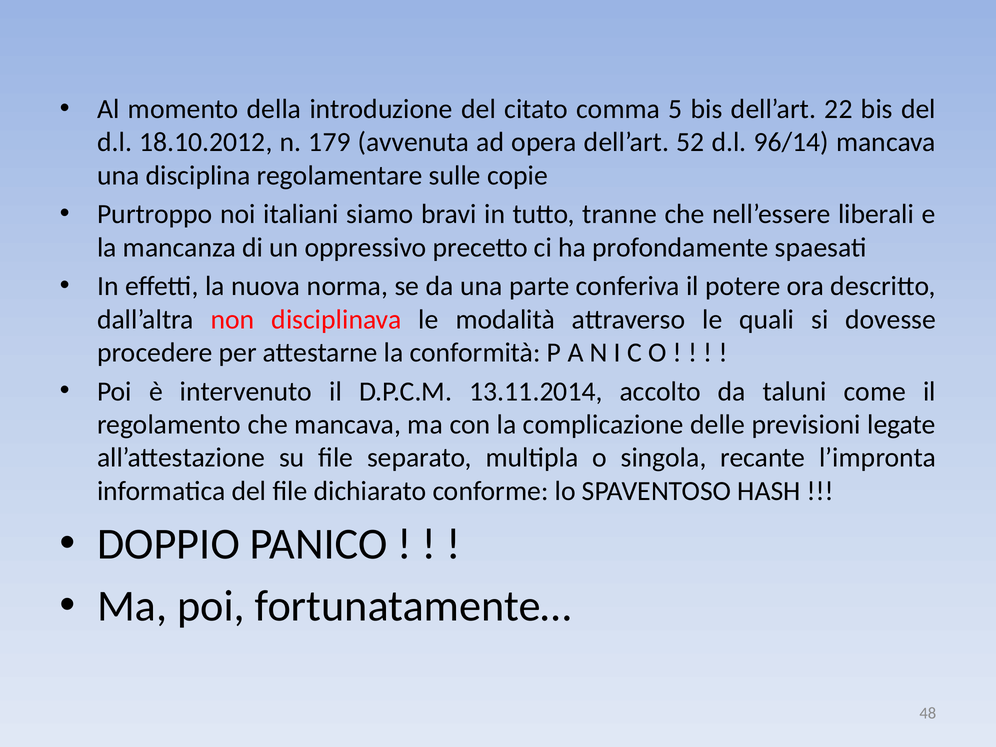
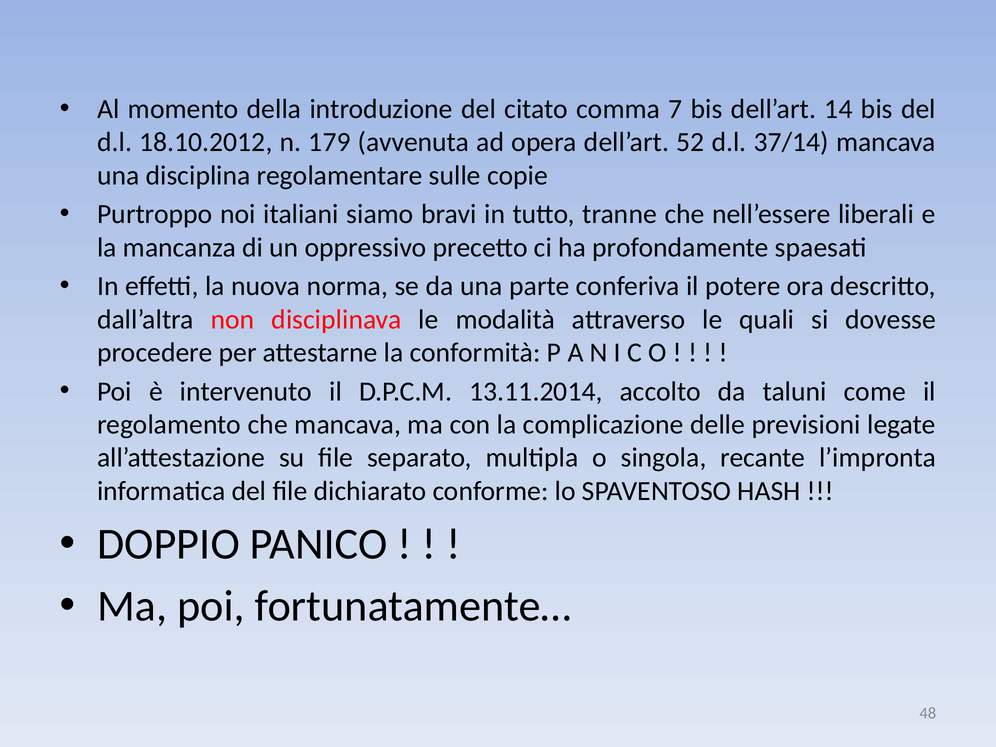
5: 5 -> 7
22: 22 -> 14
96/14: 96/14 -> 37/14
